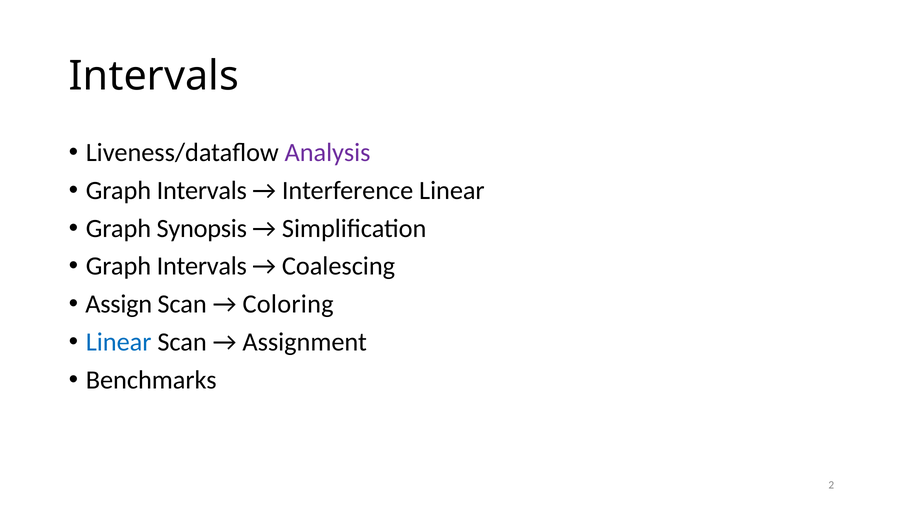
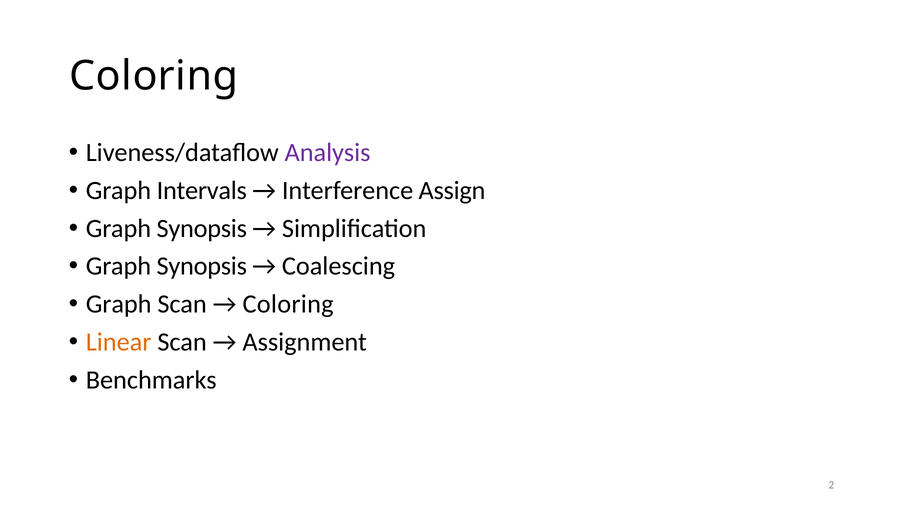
Intervals at (154, 76): Intervals -> Coloring
Interference Linear: Linear -> Assign
Intervals at (202, 266): Intervals -> Synopsis
Assign at (119, 304): Assign -> Graph
Linear at (119, 342) colour: blue -> orange
